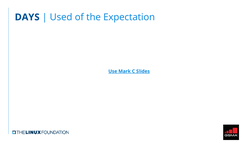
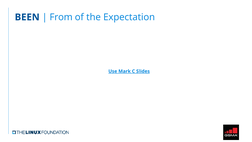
DAYS: DAYS -> BEEN
Used: Used -> From
